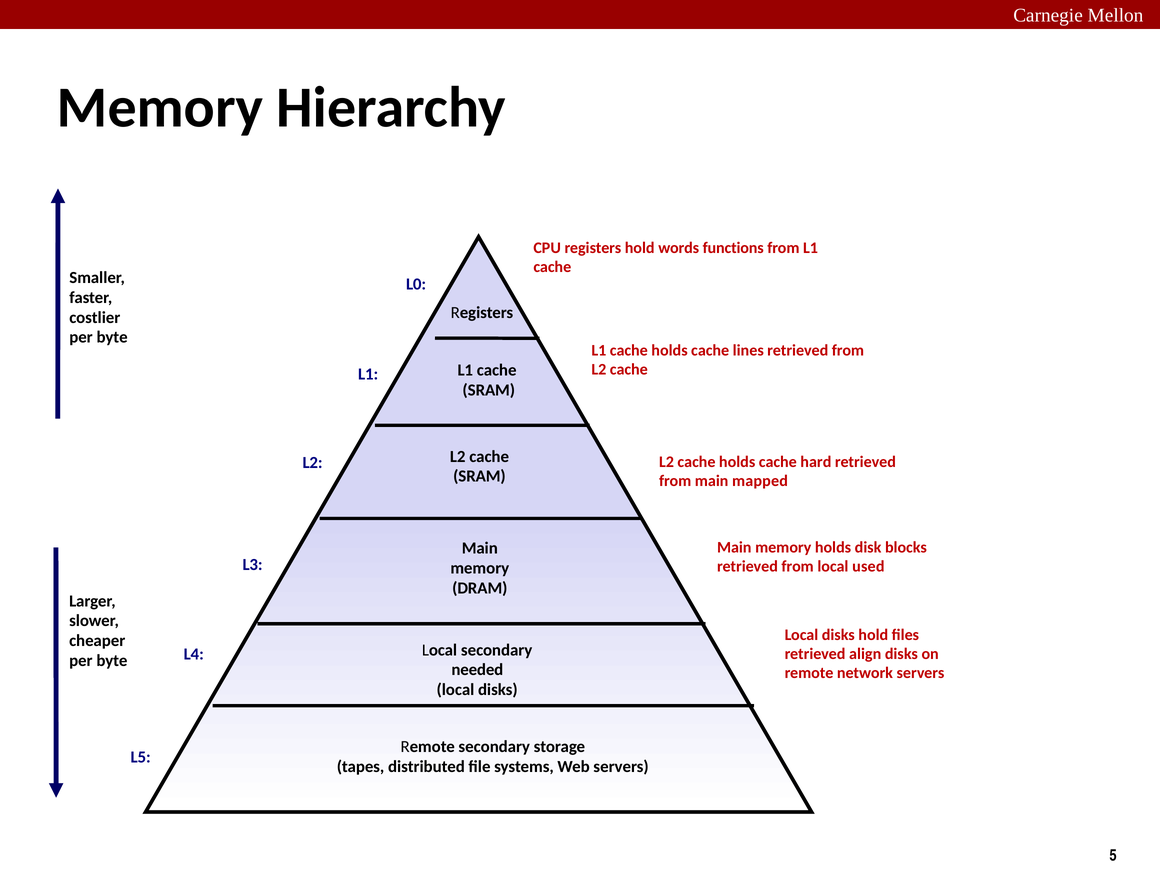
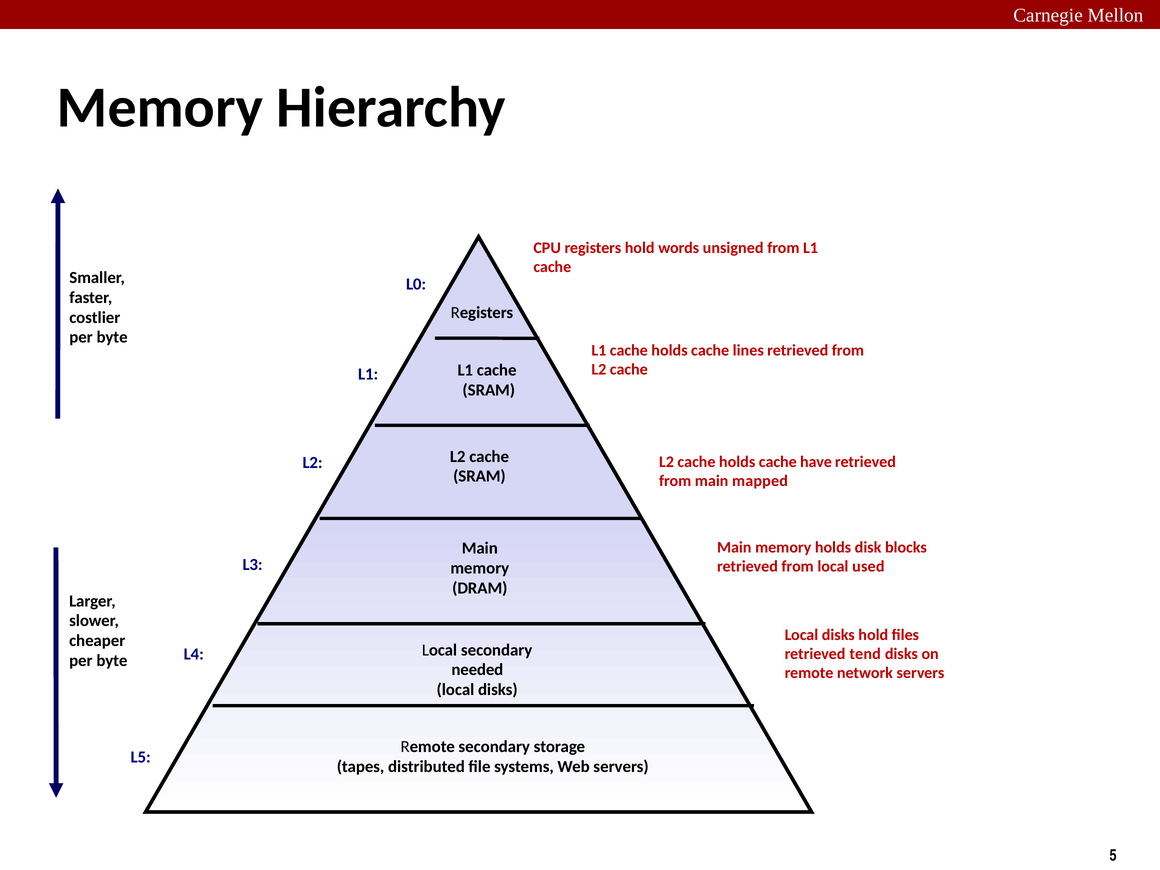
functions: functions -> unsigned
hard: hard -> have
align: align -> tend
